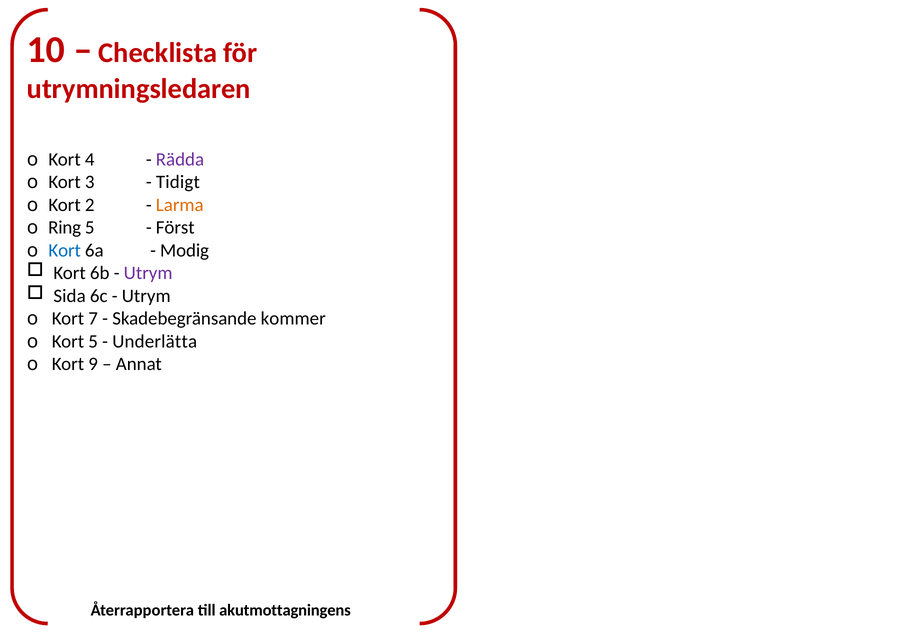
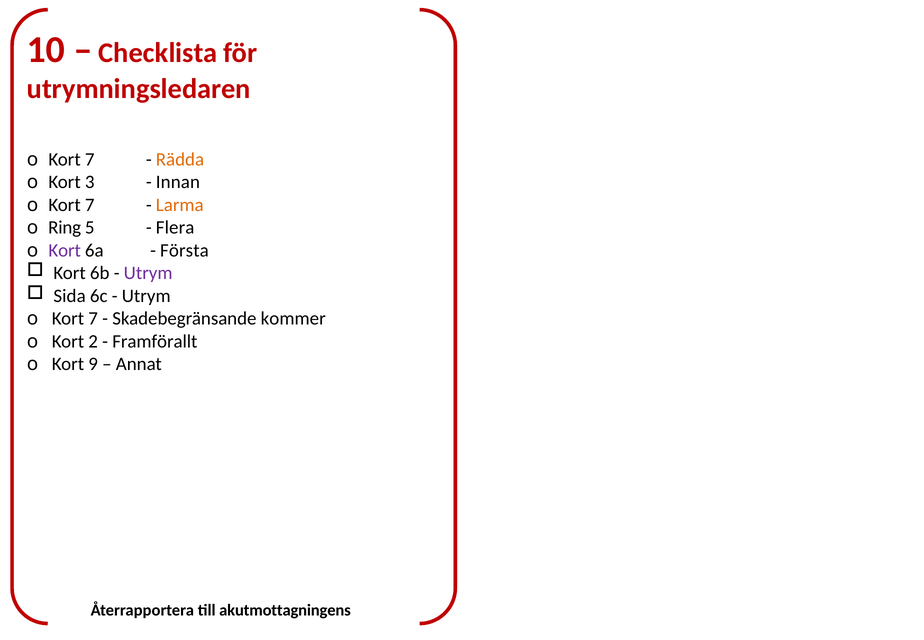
4 at (90, 159): 4 -> 7
Rädda colour: purple -> orange
Tidigt: Tidigt -> Innan
2 at (90, 205): 2 -> 7
Först: Först -> Flera
Kort at (65, 250) colour: blue -> purple
Modig: Modig -> Första
Kort 5: 5 -> 2
Underlätta: Underlätta -> Framförallt
